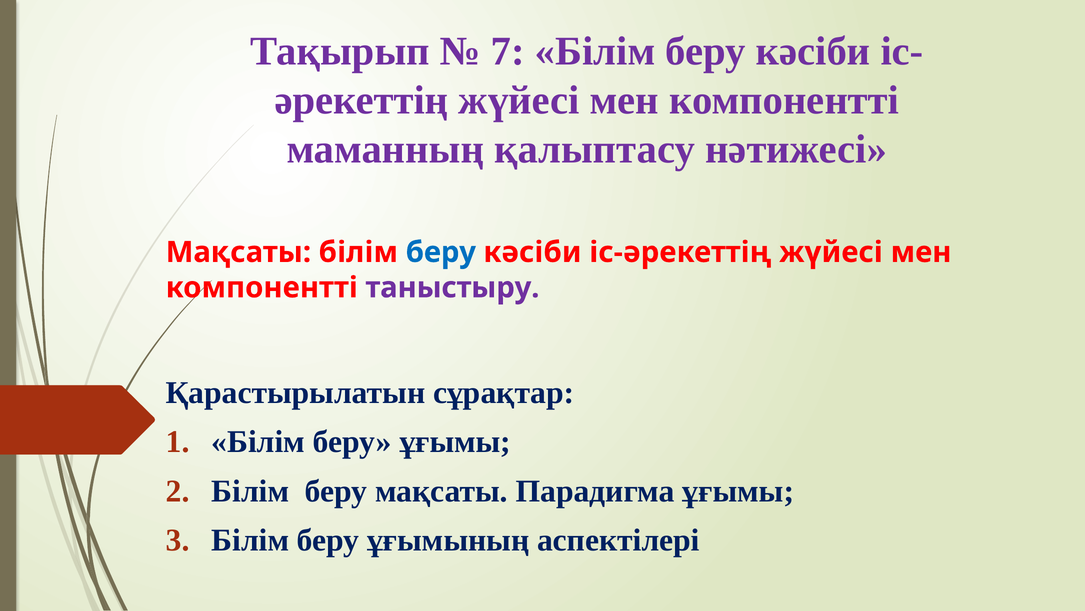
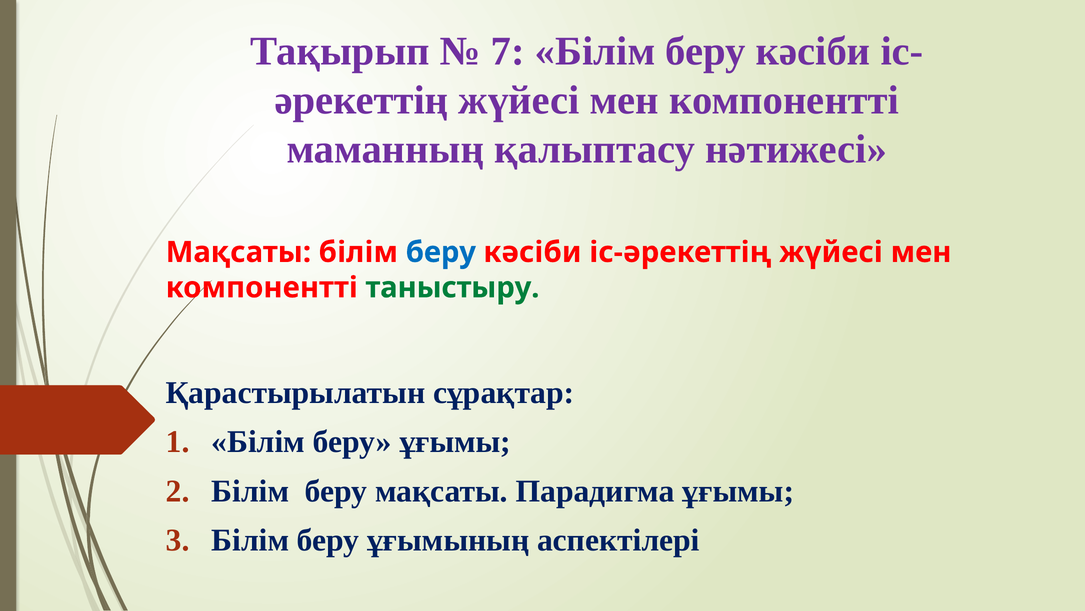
таныстыру colour: purple -> green
